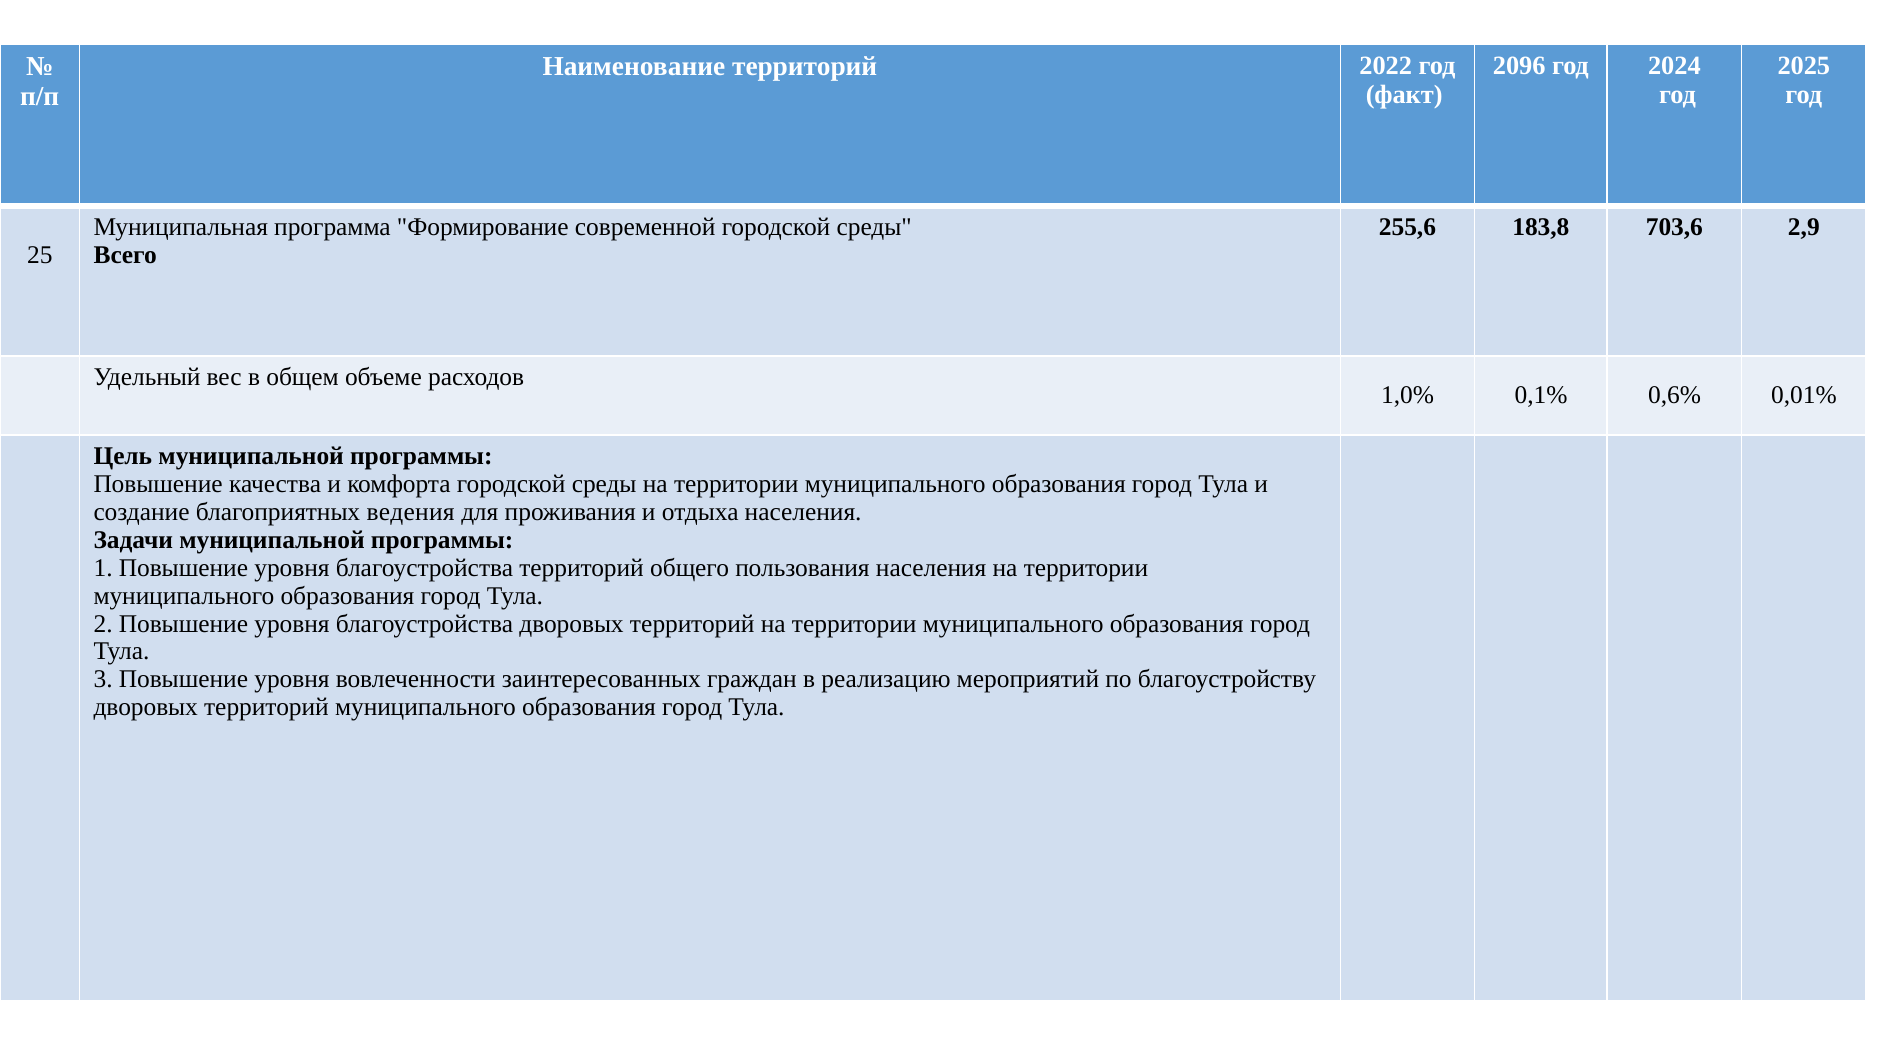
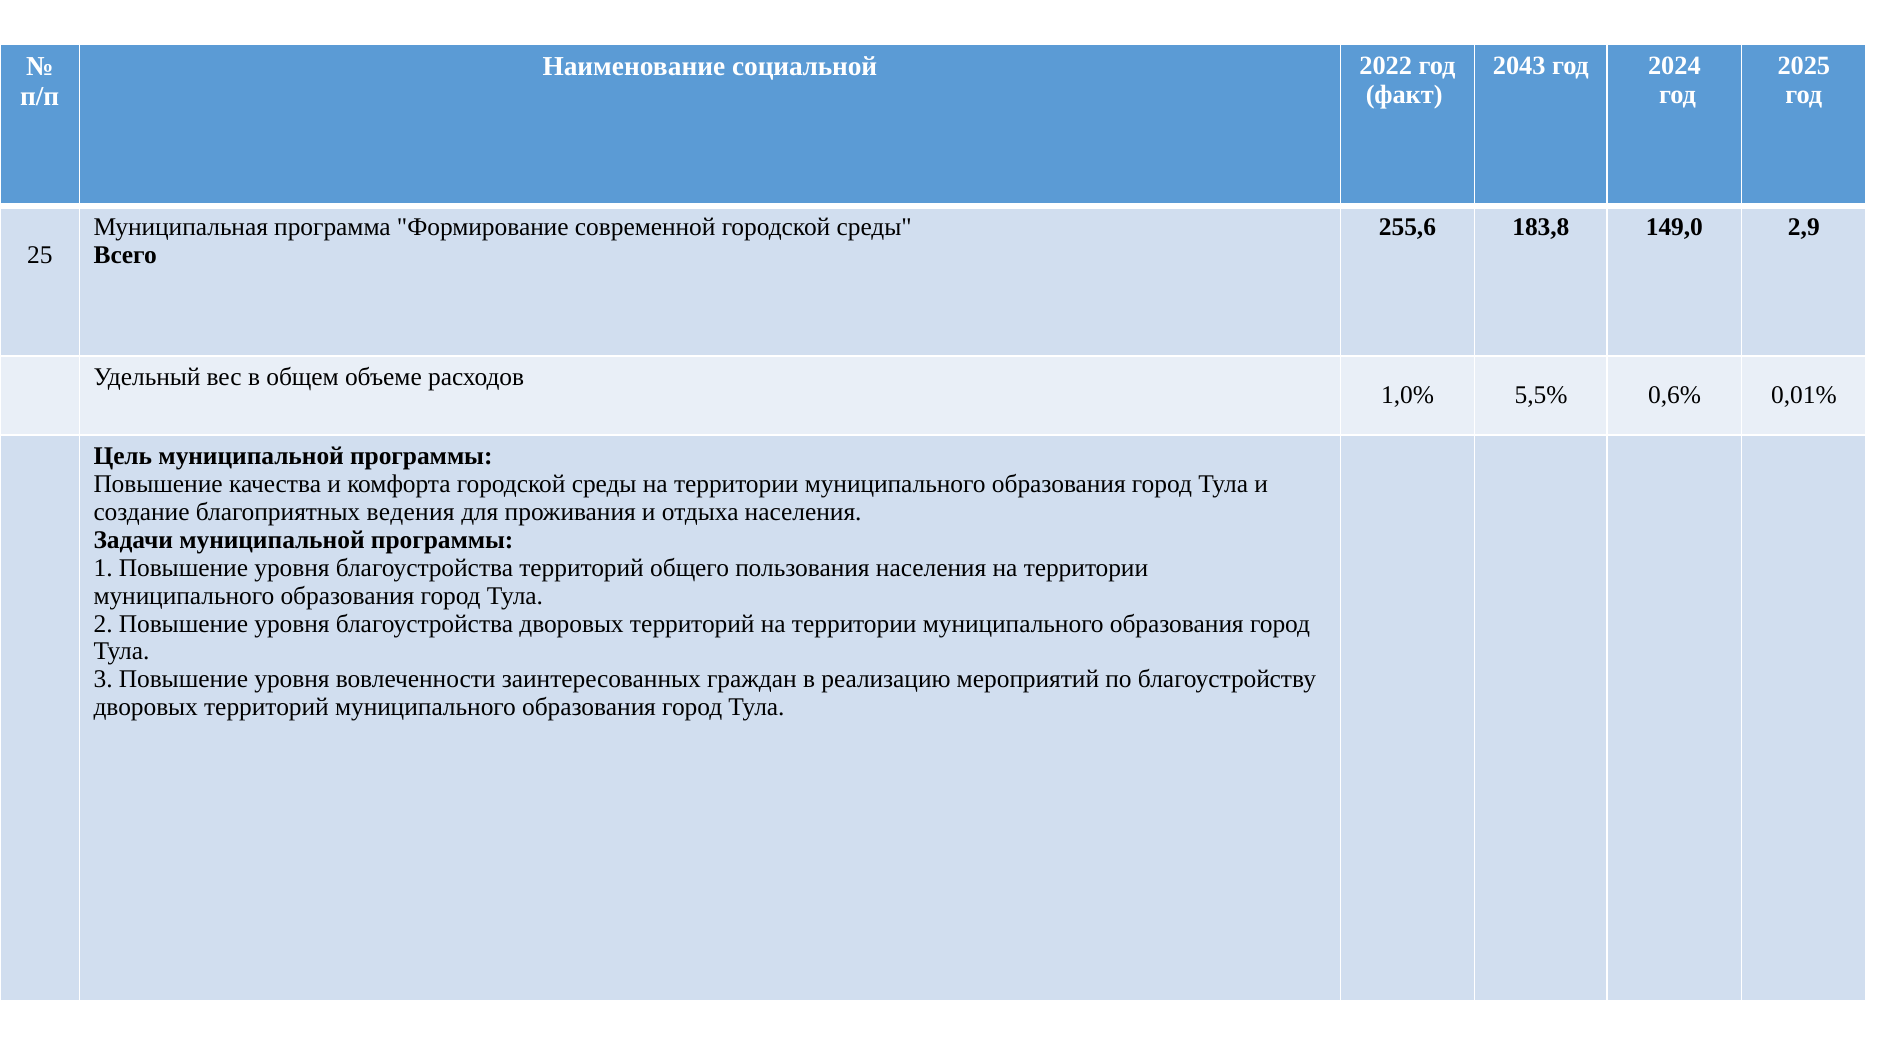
2096: 2096 -> 2043
Наименование территорий: территорий -> социальной
703,6: 703,6 -> 149,0
0,1%: 0,1% -> 5,5%
